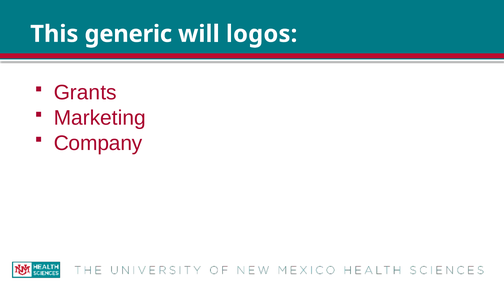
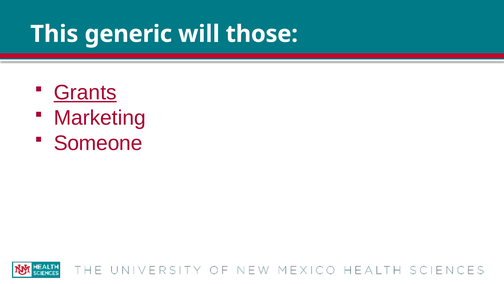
logos: logos -> those
Grants underline: none -> present
Company: Company -> Someone
